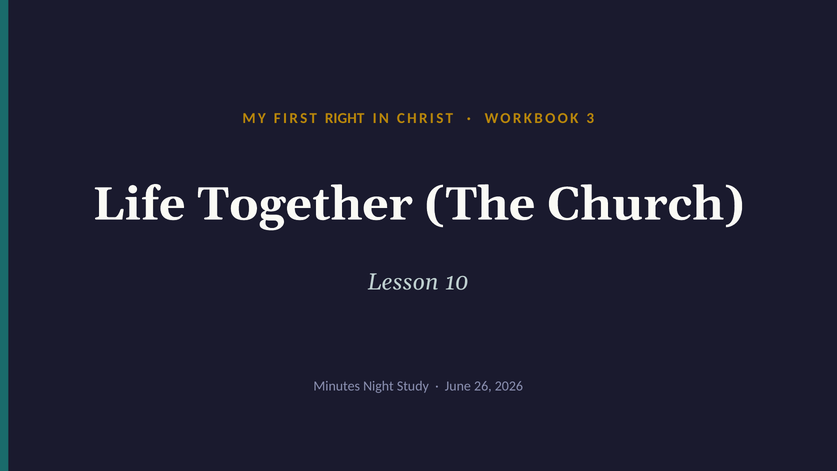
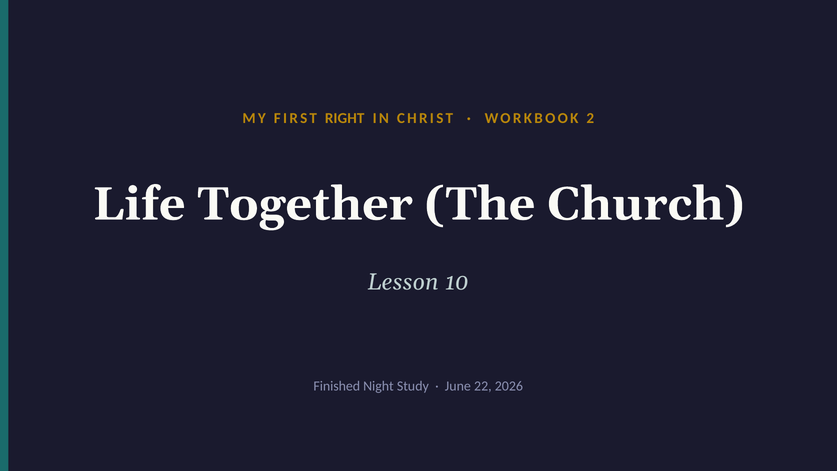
3: 3 -> 2
Minutes: Minutes -> Finished
26: 26 -> 22
